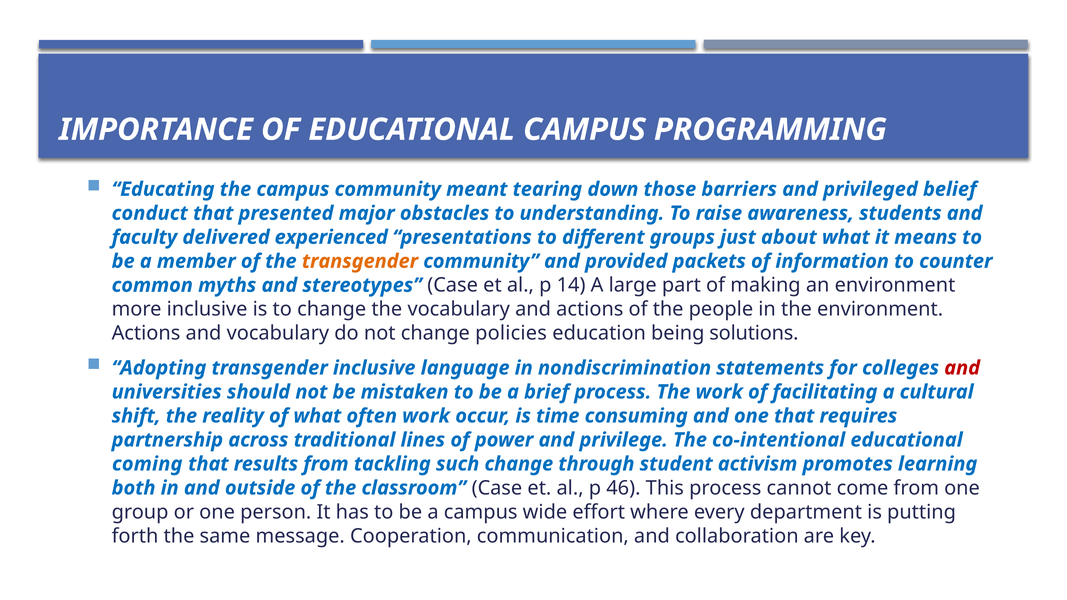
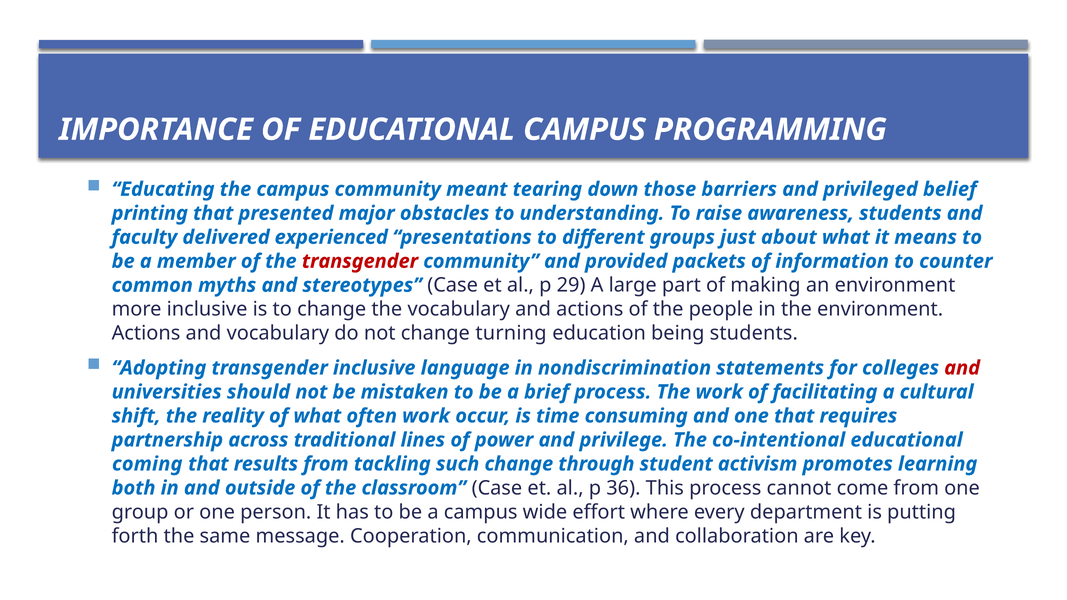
conduct: conduct -> printing
transgender at (360, 261) colour: orange -> red
14: 14 -> 29
policies: policies -> turning
being solutions: solutions -> students
46: 46 -> 36
